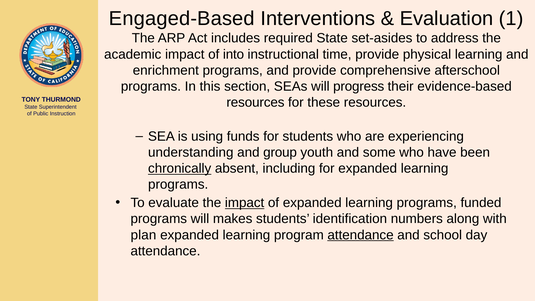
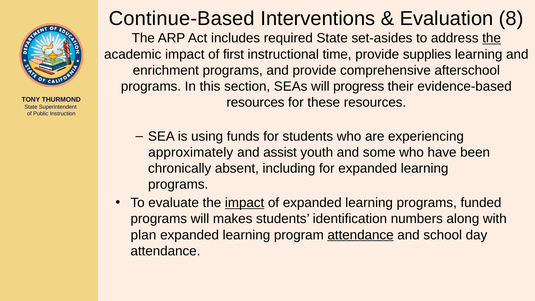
Engaged-Based: Engaged-Based -> Continue-Based
1: 1 -> 8
the at (492, 38) underline: none -> present
into: into -> first
physical: physical -> supplies
understanding: understanding -> approximately
group: group -> assist
chronically underline: present -> none
